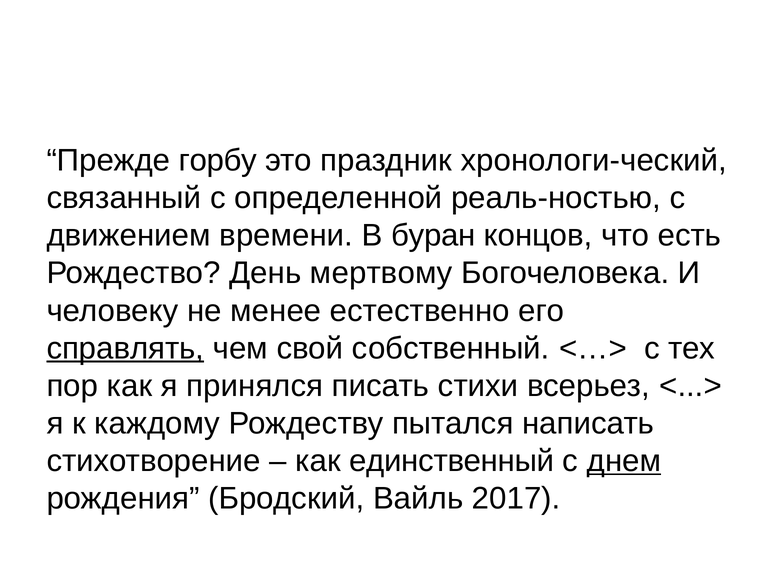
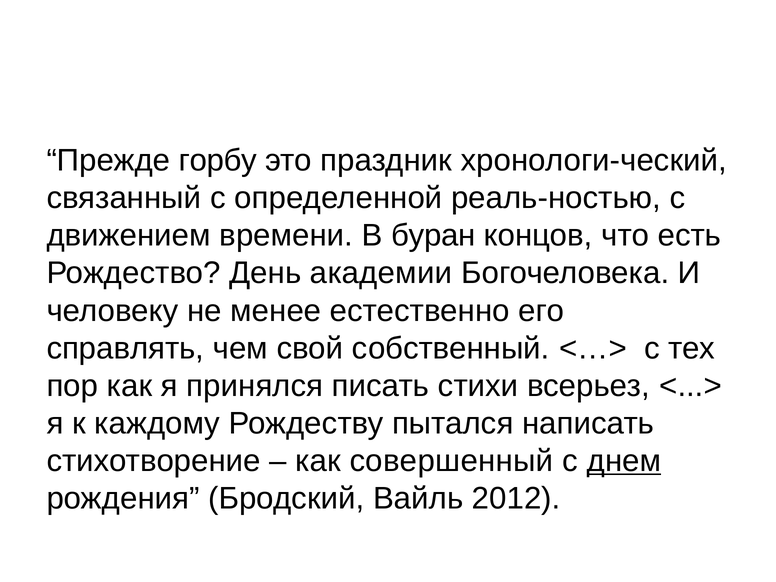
мертвому: мертвому -> академии
справлять underline: present -> none
единственный: единственный -> совершенный
2017: 2017 -> 2012
